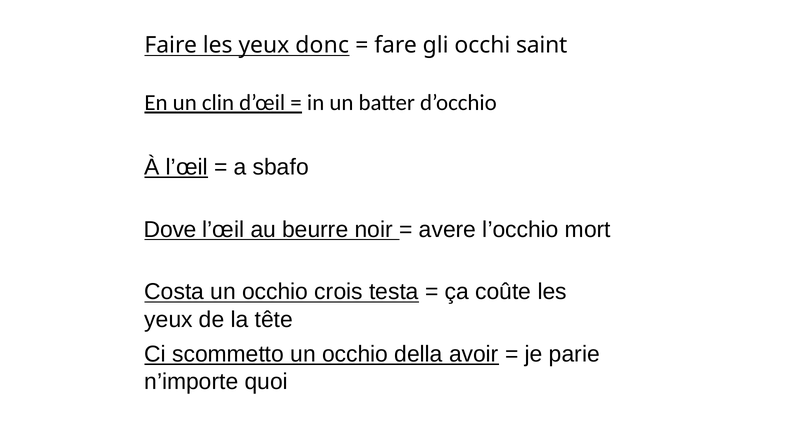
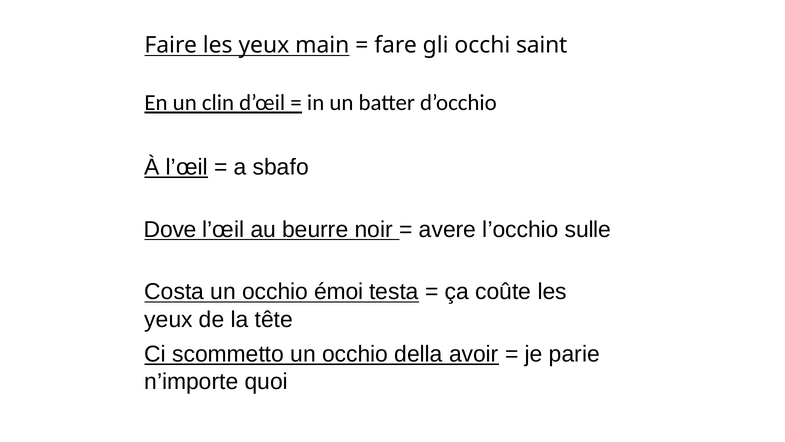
donc: donc -> main
mort: mort -> sulle
crois: crois -> émoi
